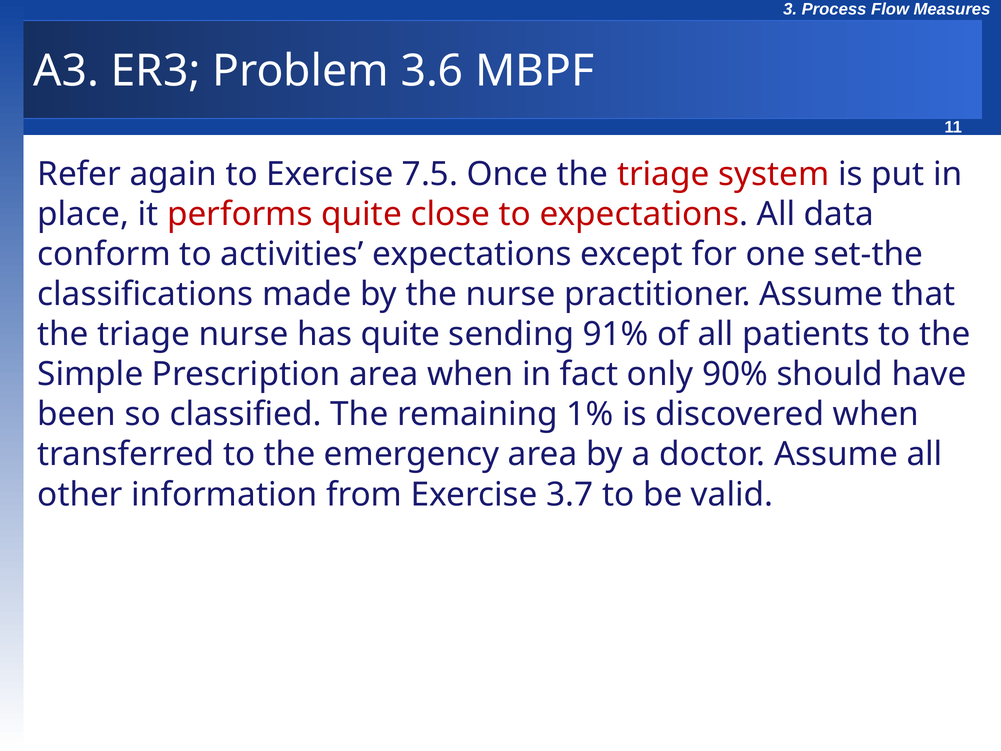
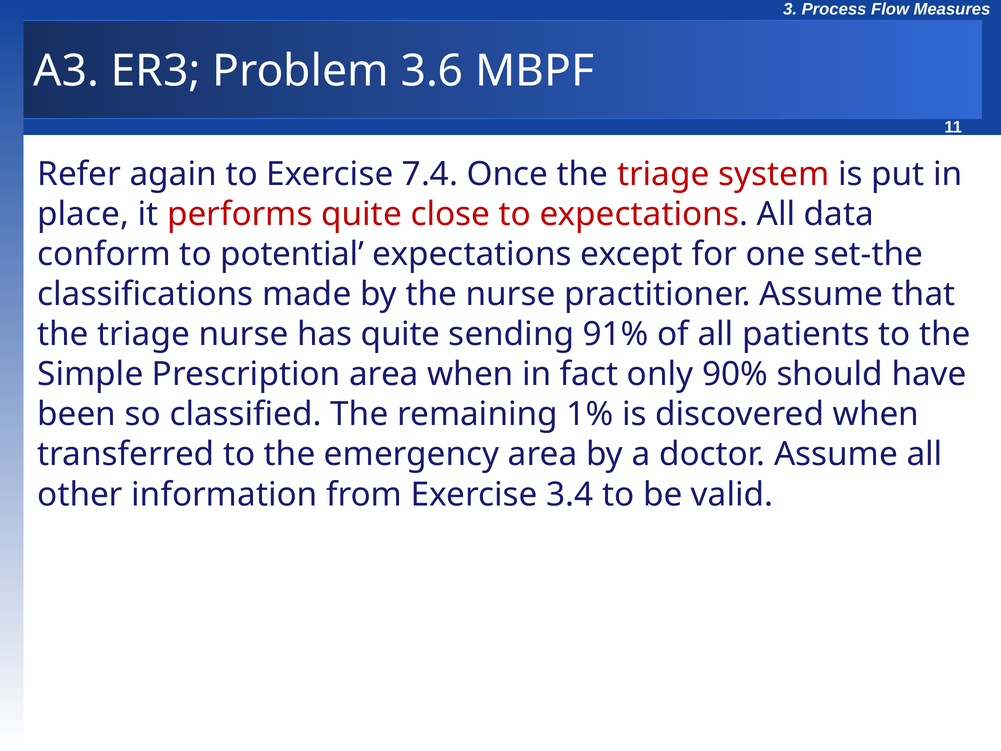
7.5: 7.5 -> 7.4
activities: activities -> potential
3.7: 3.7 -> 3.4
